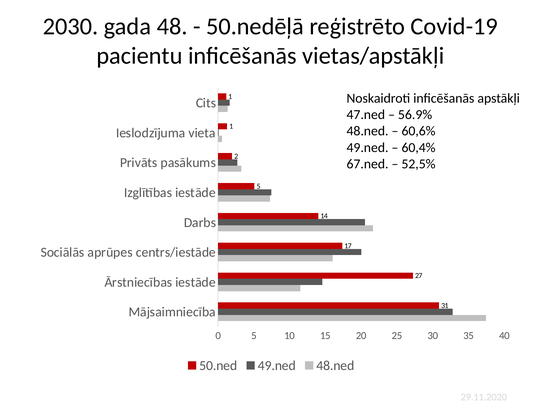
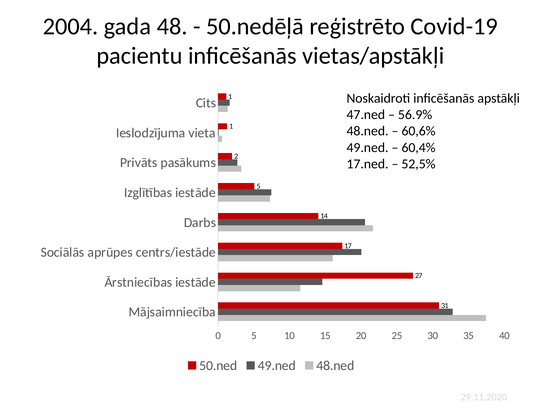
2030: 2030 -> 2004
67.ned: 67.ned -> 17.ned
